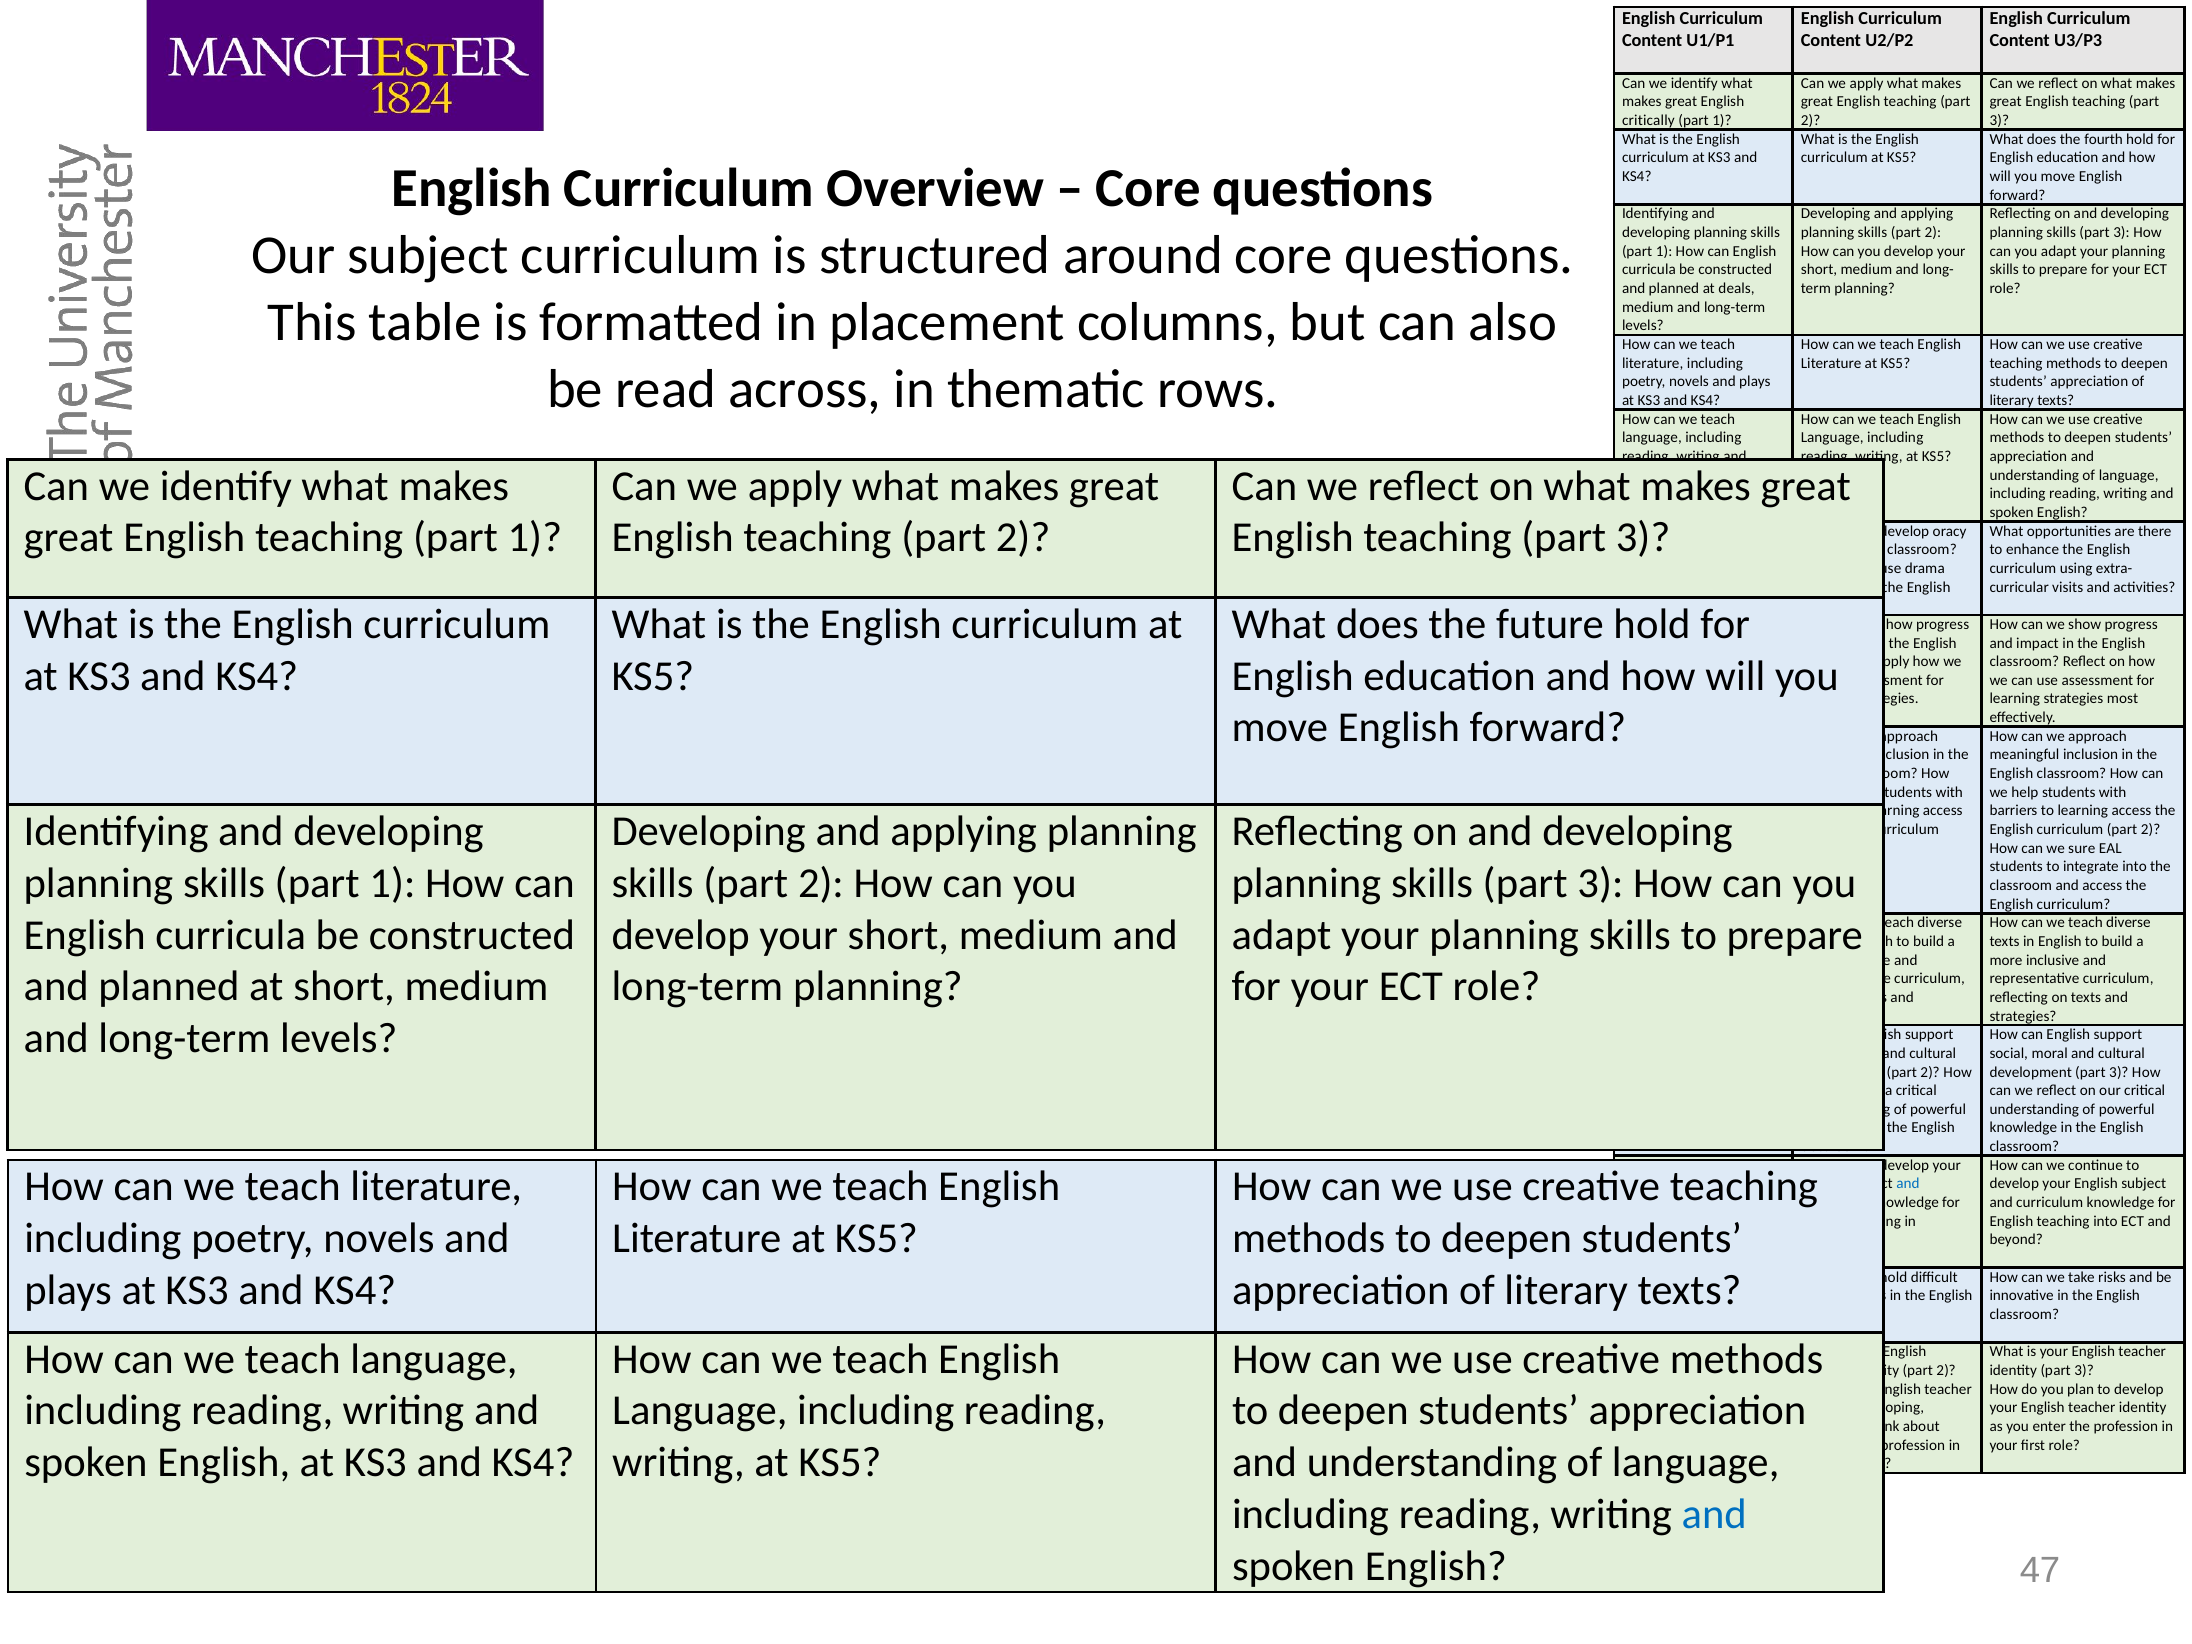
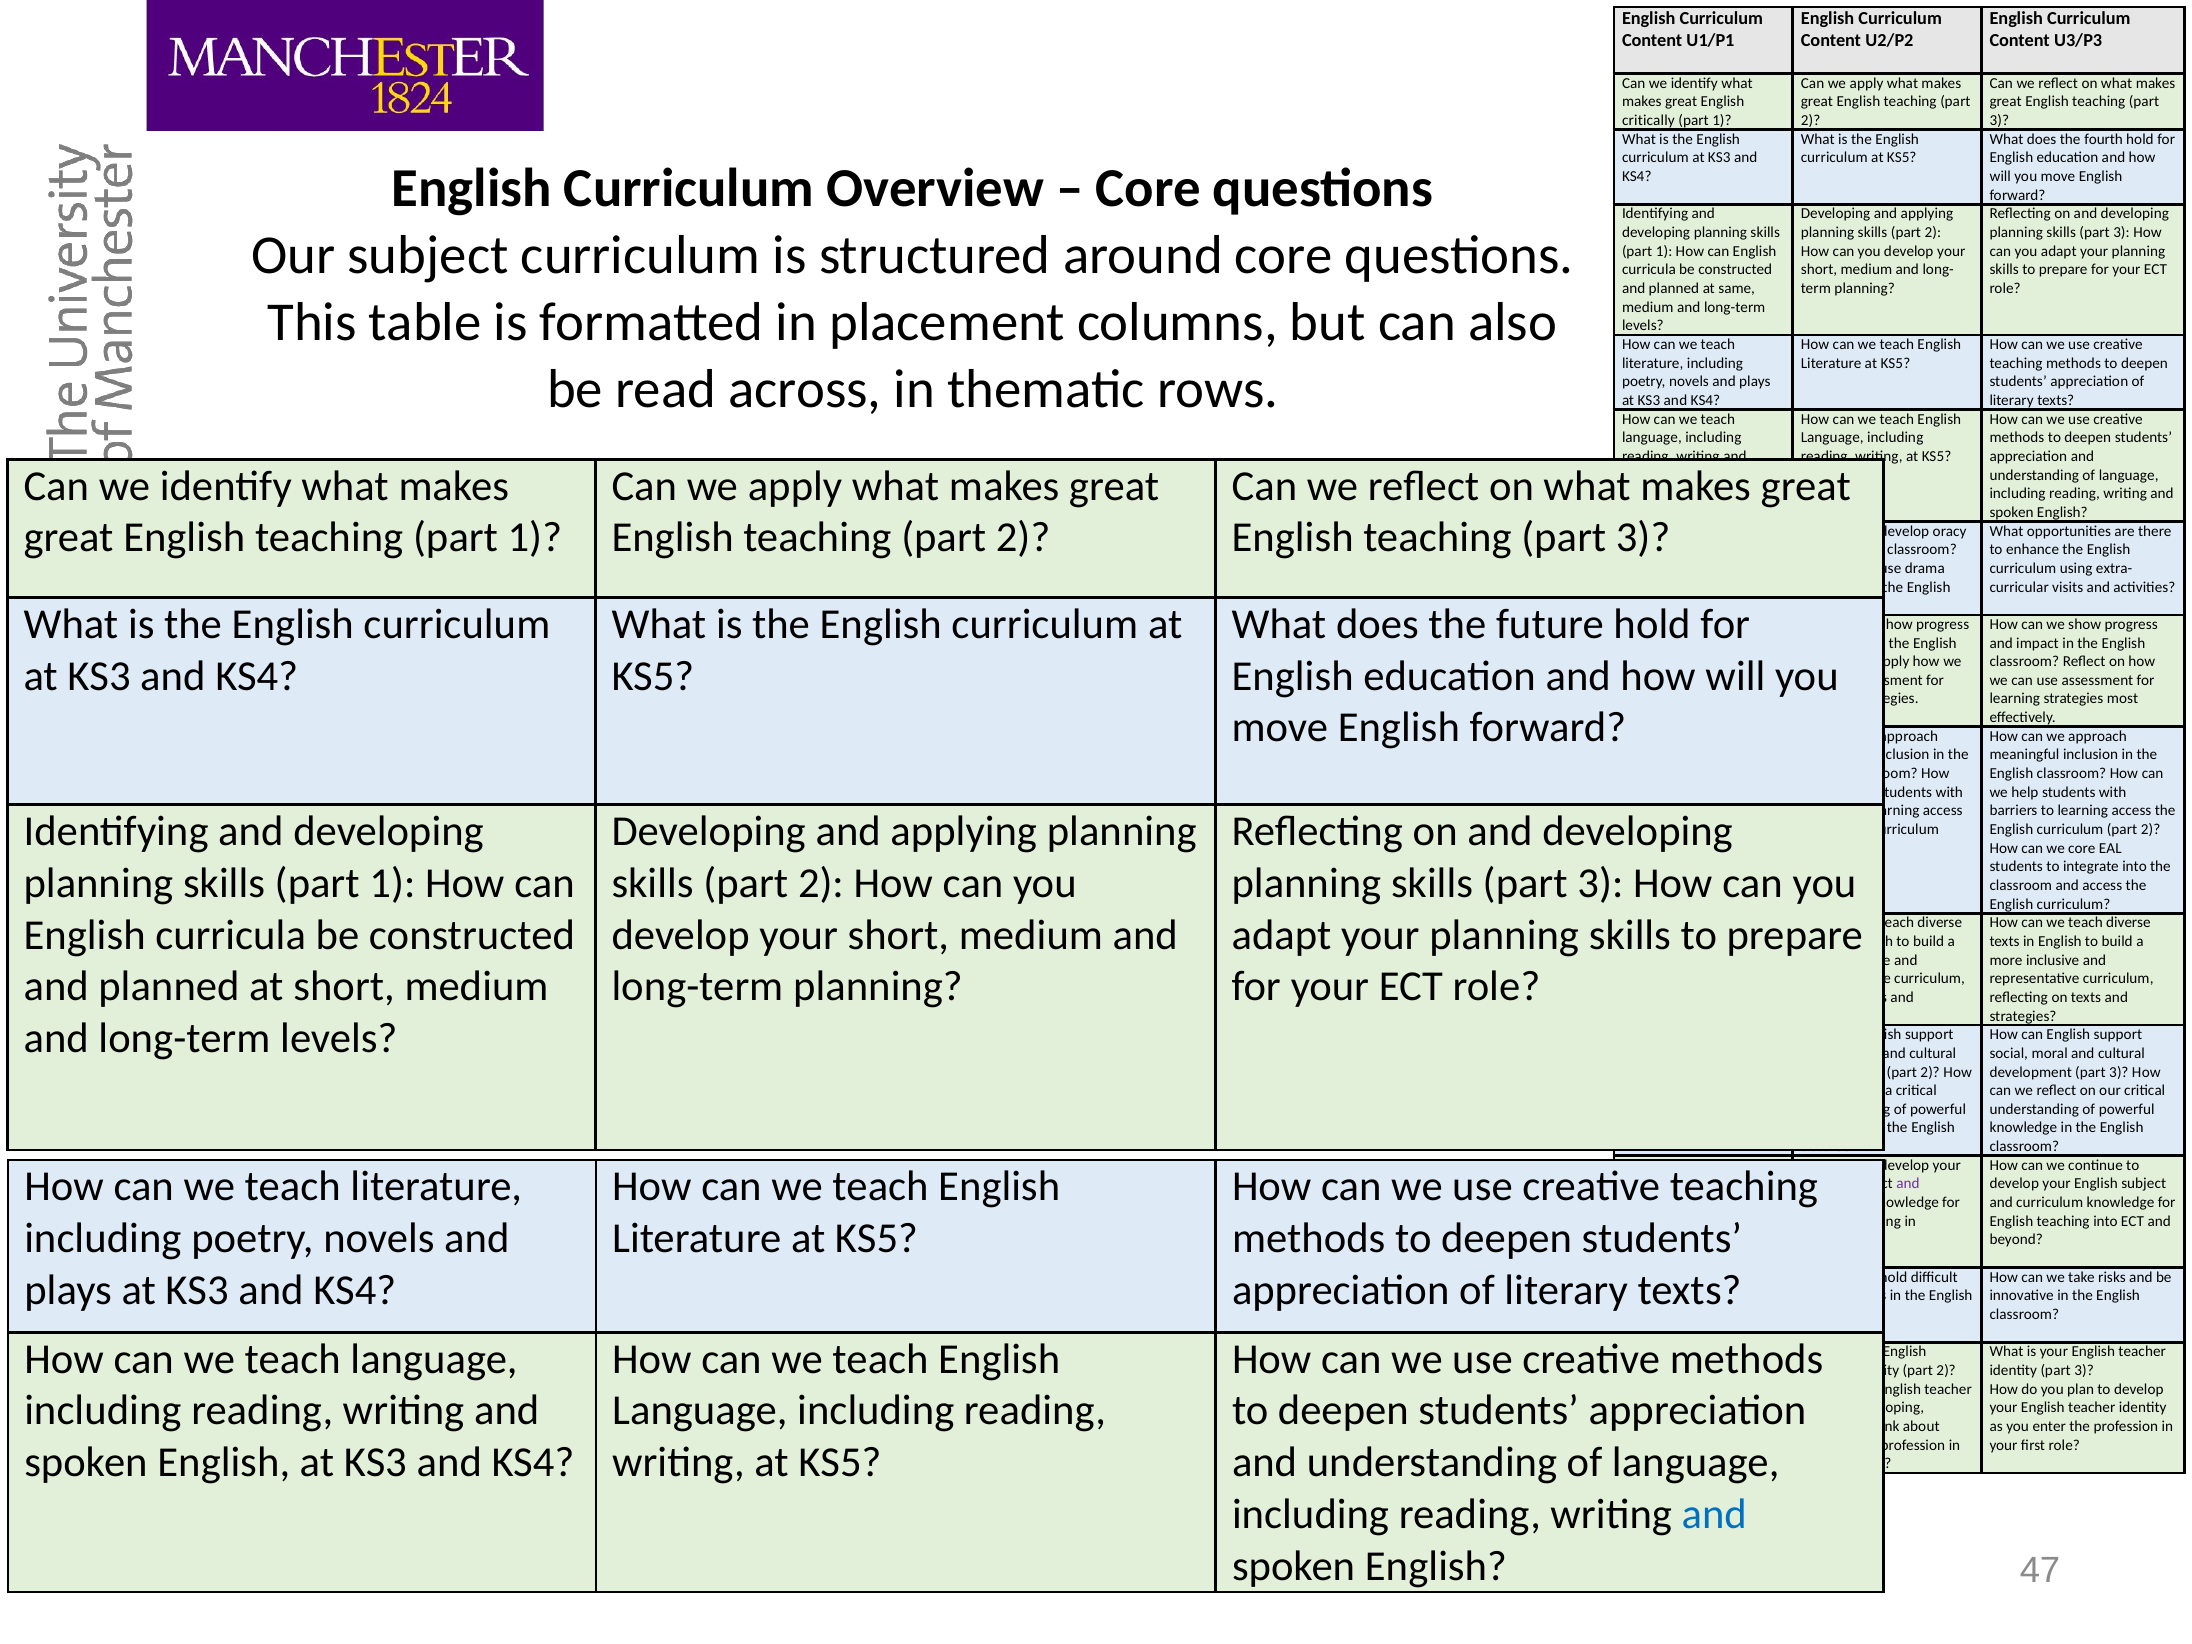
deals: deals -> same
we sure: sure -> core
and at (1908, 1184) colour: blue -> purple
